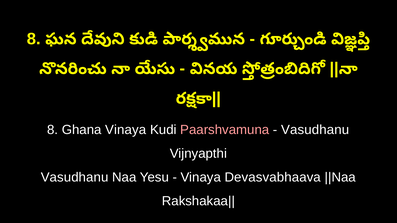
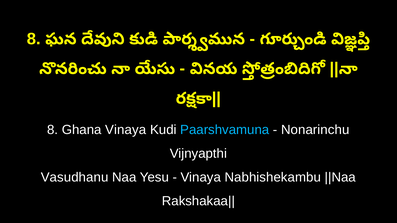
Paarshvamuna colour: pink -> light blue
Vasudhanu at (315, 130): Vasudhanu -> Nonarinchu
Devasvabhaava: Devasvabhaava -> Nabhishekambu
